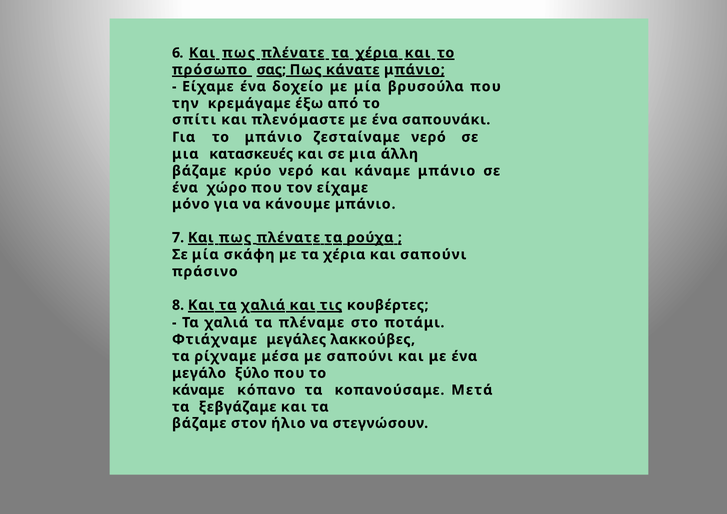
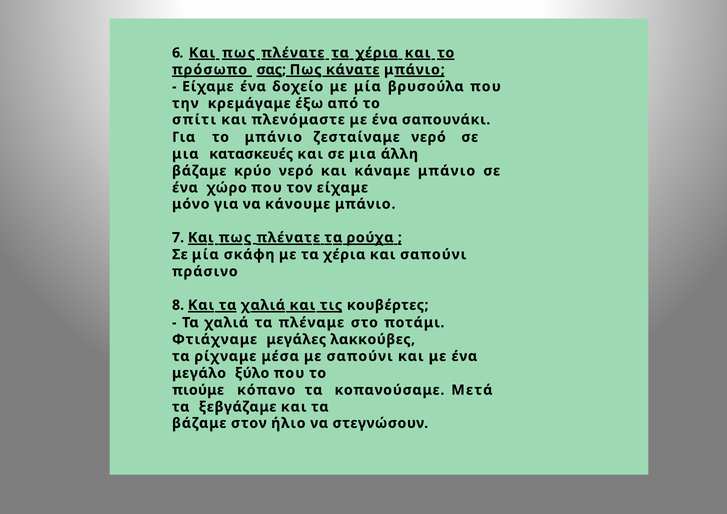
κάναμε at (198, 390): κάναμε -> πιούμε
